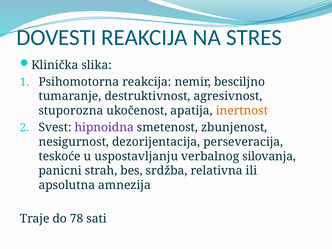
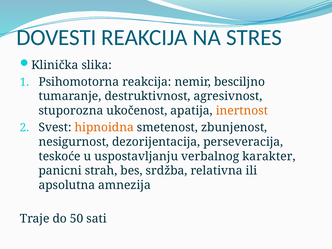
hipnoidna colour: purple -> orange
silovanja: silovanja -> karakter
78: 78 -> 50
